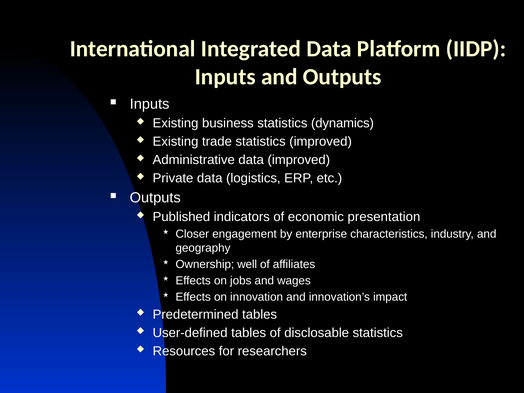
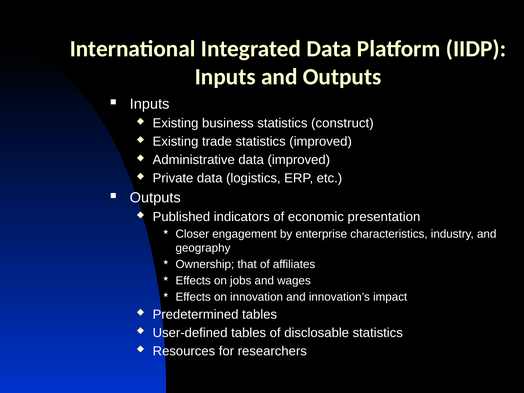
dynamics: dynamics -> construct
well: well -> that
